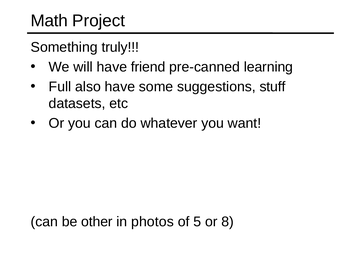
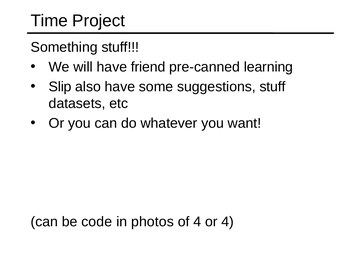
Math: Math -> Time
Something truly: truly -> stuff
Full: Full -> Slip
other: other -> code
of 5: 5 -> 4
or 8: 8 -> 4
